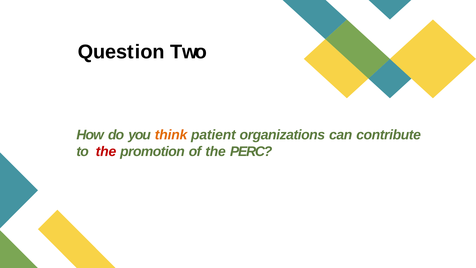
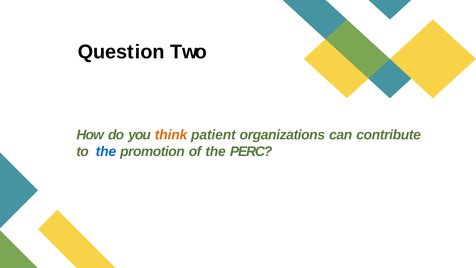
the at (106, 151) colour: red -> blue
